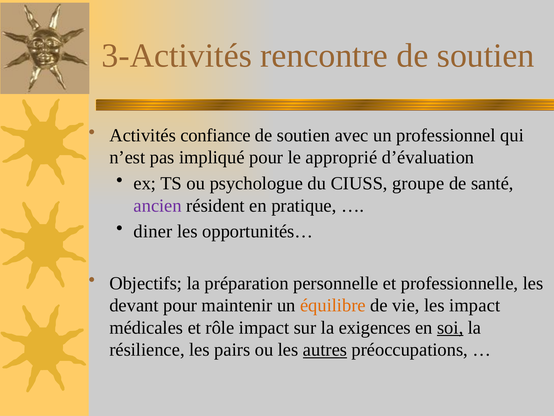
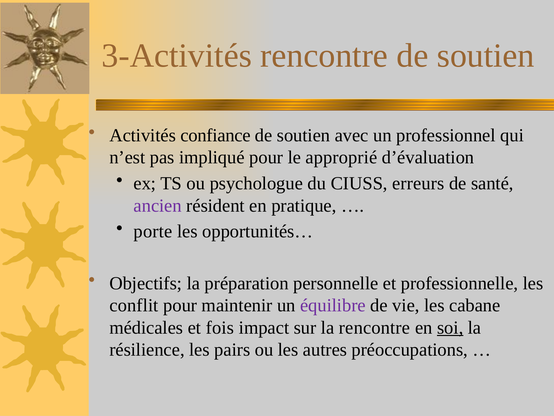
groupe: groupe -> erreurs
diner: diner -> porte
devant: devant -> conflit
équilibre colour: orange -> purple
les impact: impact -> cabane
rôle: rôle -> fois
la exigences: exigences -> rencontre
autres underline: present -> none
